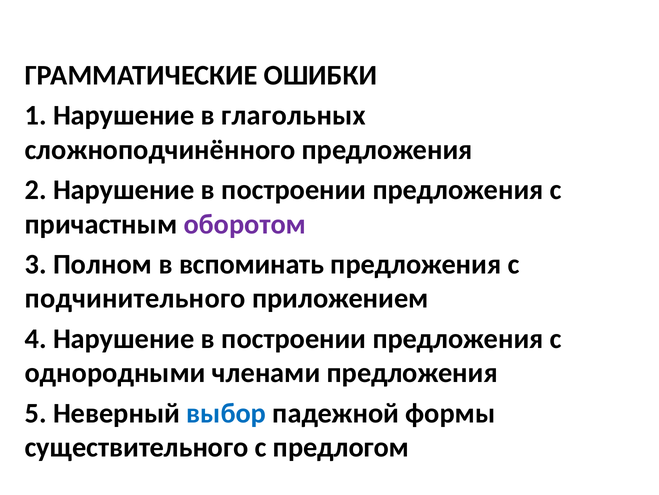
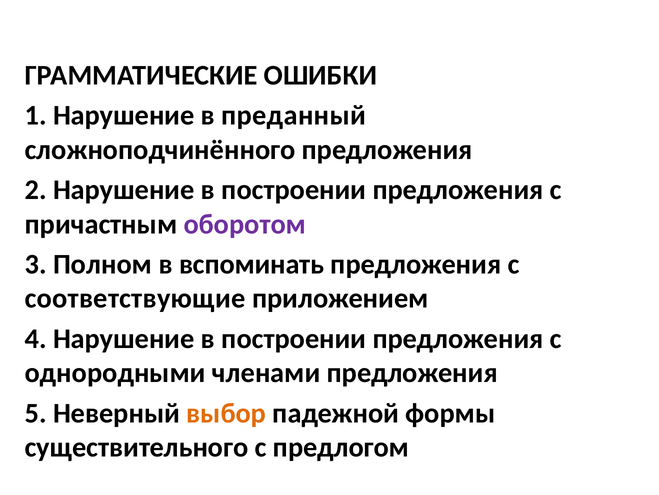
глагольных: глагольных -> преданный
подчинительного: подчинительного -> соответствующие
выбор colour: blue -> orange
